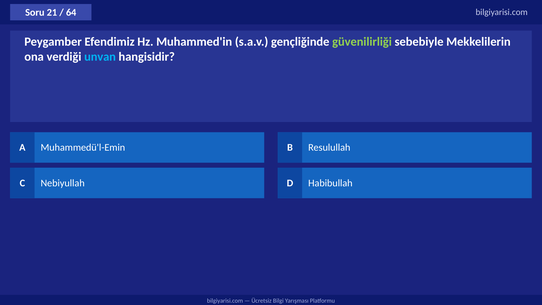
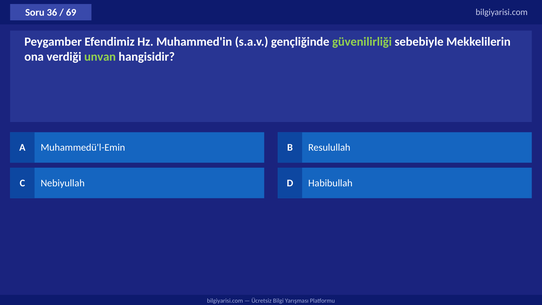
21: 21 -> 36
64: 64 -> 69
unvan colour: light blue -> light green
